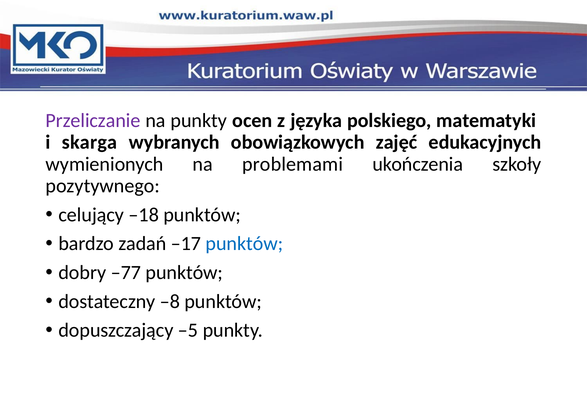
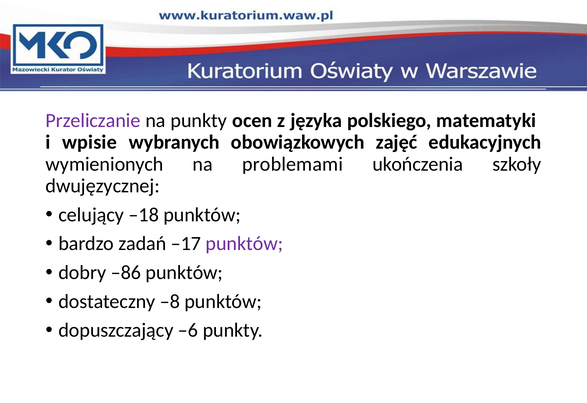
skarga: skarga -> wpisie
pozytywnego: pozytywnego -> dwujęzycznej
punktów at (244, 244) colour: blue -> purple
–77: –77 -> –86
–5: –5 -> –6
